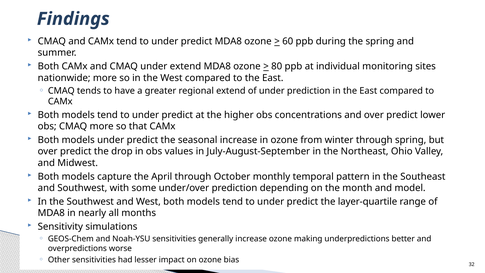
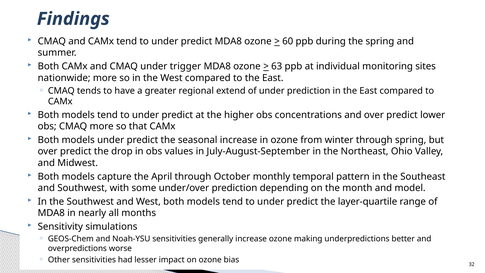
under extend: extend -> trigger
80: 80 -> 63
